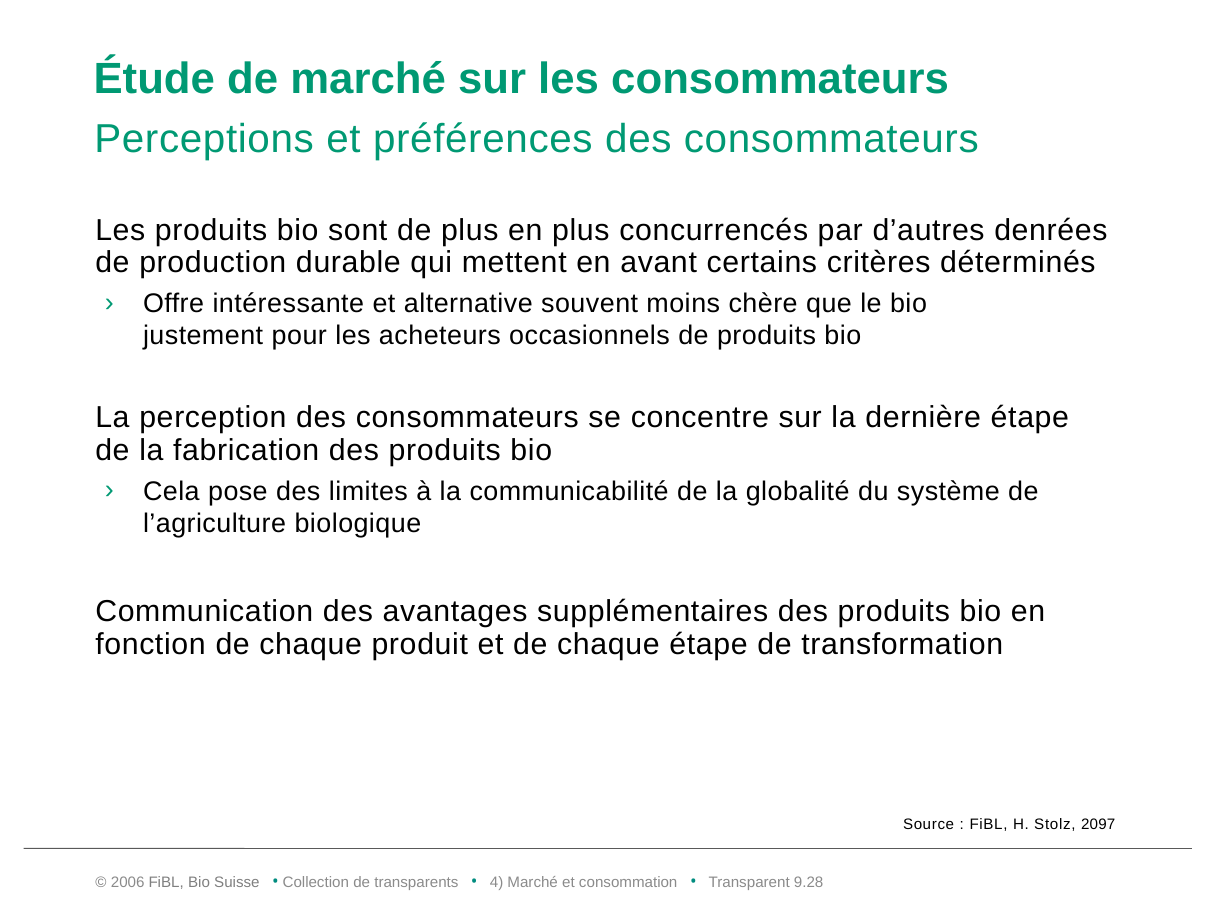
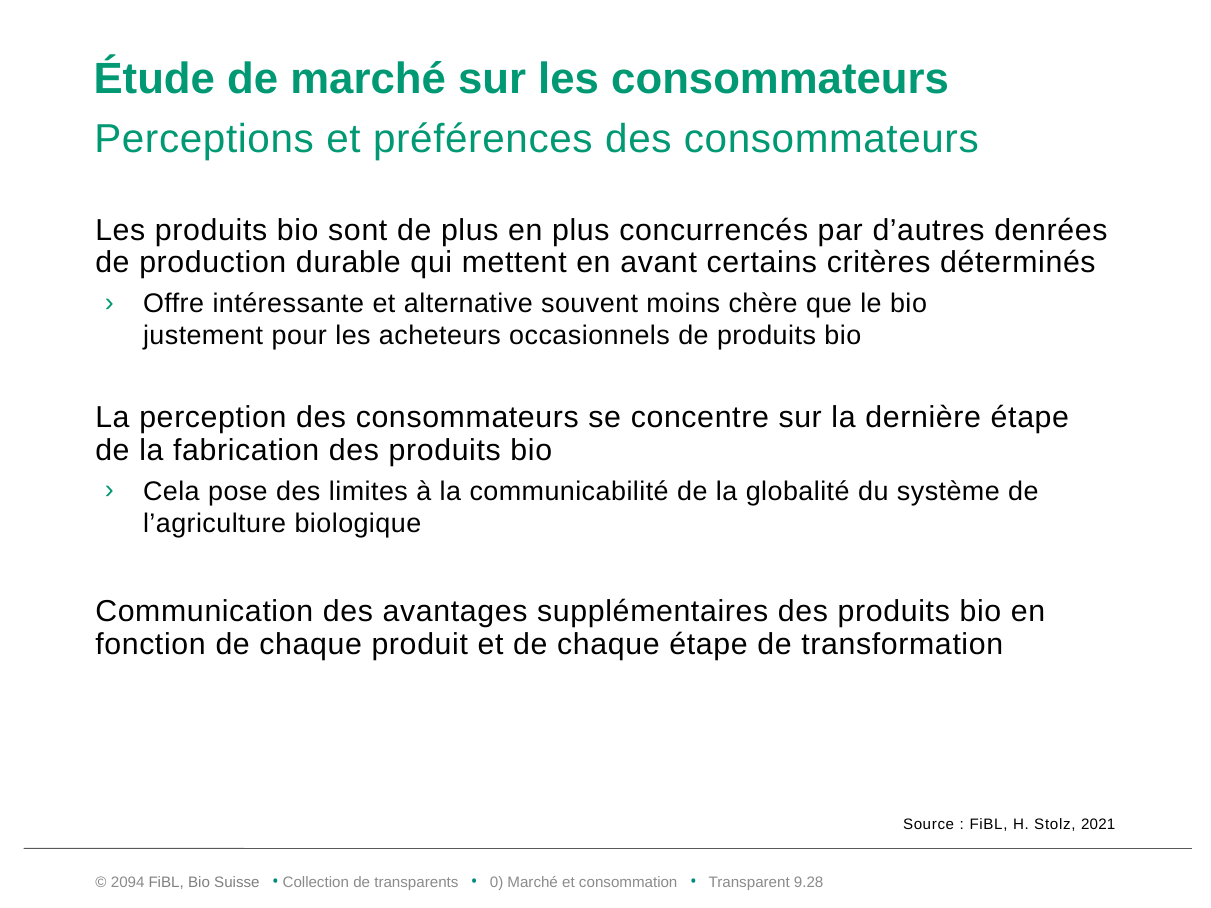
2097: 2097 -> 2021
2006: 2006 -> 2094
4: 4 -> 0
